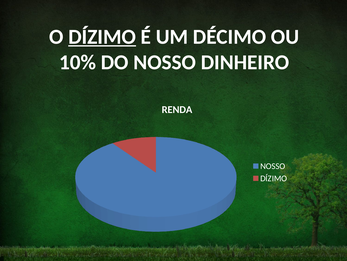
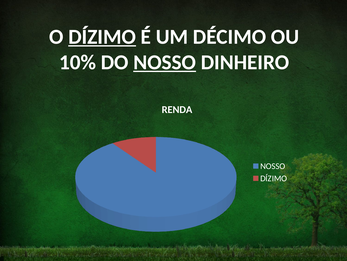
NOSSO at (165, 62) underline: none -> present
